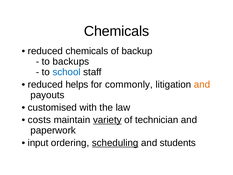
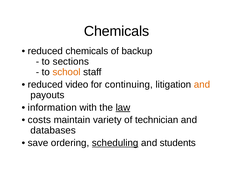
backups: backups -> sections
school colour: blue -> orange
helps: helps -> video
commonly: commonly -> continuing
customised: customised -> information
law underline: none -> present
variety underline: present -> none
paperwork: paperwork -> databases
input: input -> save
